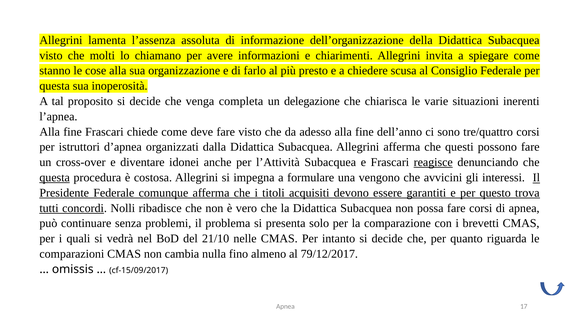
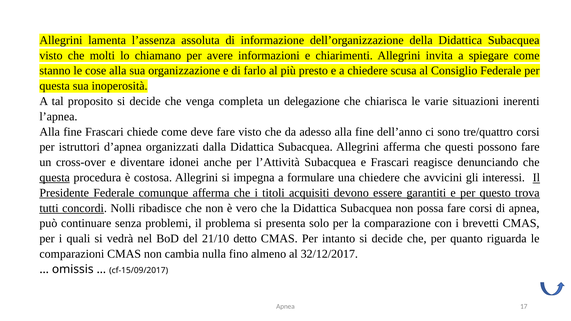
reagisce underline: present -> none
una vengono: vengono -> chiedere
nelle: nelle -> detto
79/12/2017: 79/12/2017 -> 32/12/2017
